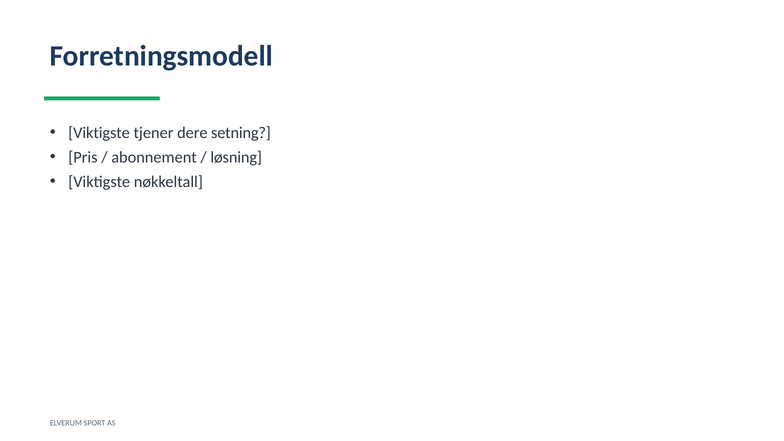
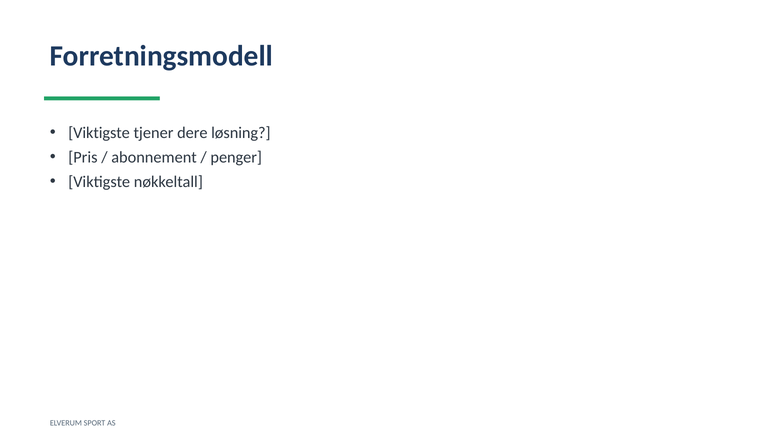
setning: setning -> løsning
løsning: løsning -> penger
